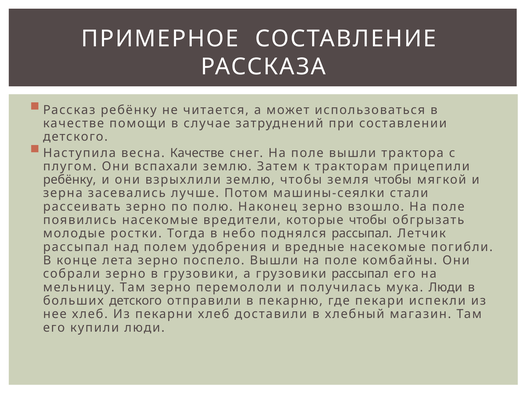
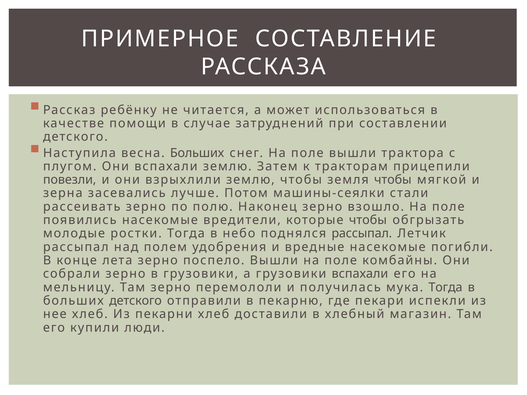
весна Качестве: Качестве -> Больших
ребёнку at (70, 180): ребёнку -> повезли
грузовики рассыпал: рассыпал -> вспахали
мука Люди: Люди -> Тогда
